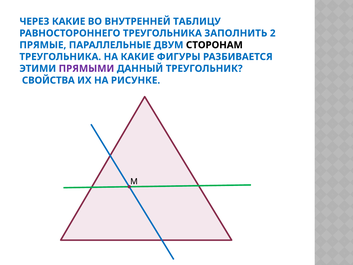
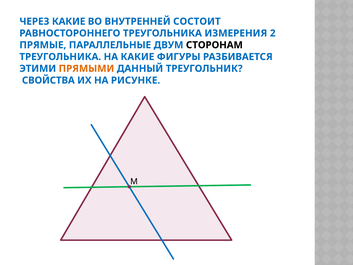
ТАБЛИЦУ: ТАБЛИЦУ -> СОСТОИТ
ЗАПОЛНИТЬ: ЗАПОЛНИТЬ -> ИЗМЕРЕНИЯ
ПРЯМЫМИ colour: purple -> orange
